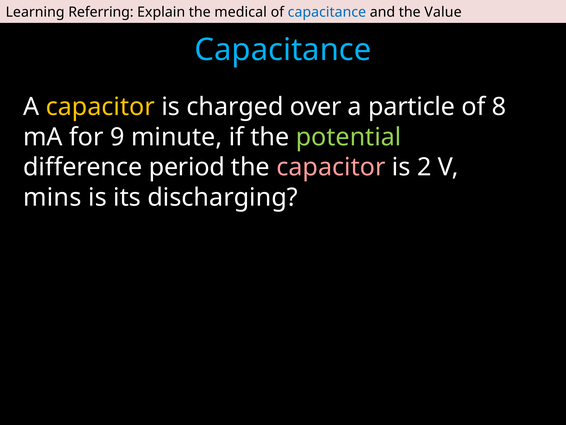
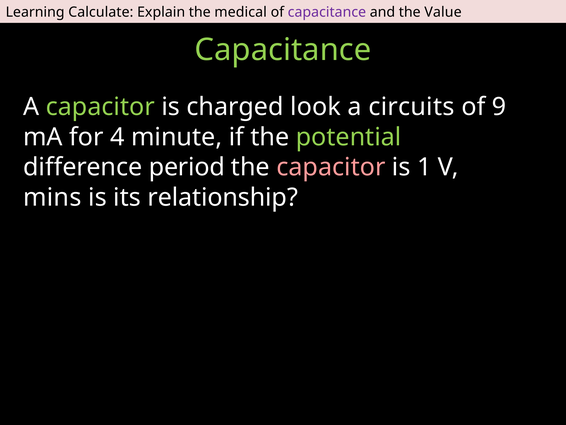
Referring: Referring -> Calculate
capacitance at (327, 12) colour: blue -> purple
Capacitance at (283, 50) colour: light blue -> light green
capacitor at (100, 107) colour: yellow -> light green
over: over -> look
particle: particle -> circuits
8: 8 -> 9
9: 9 -> 4
2: 2 -> 1
discharging: discharging -> relationship
